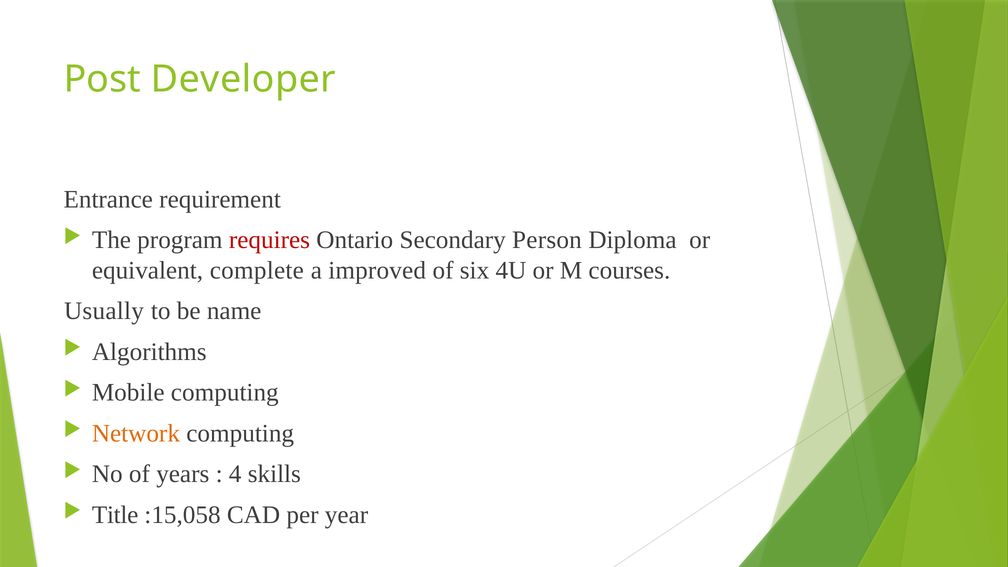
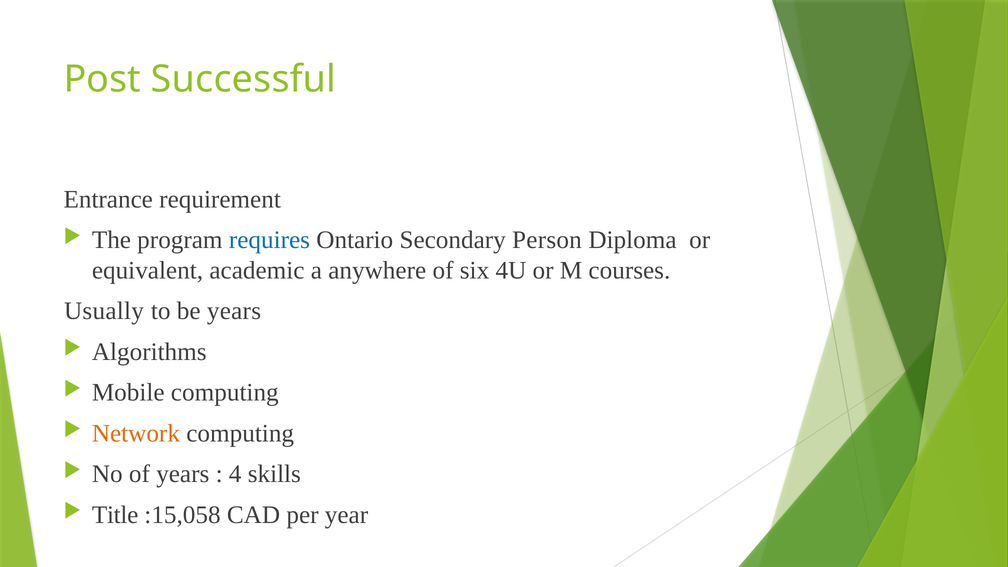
Developer: Developer -> Successful
requires colour: red -> blue
complete: complete -> academic
improved: improved -> anywhere
be name: name -> years
